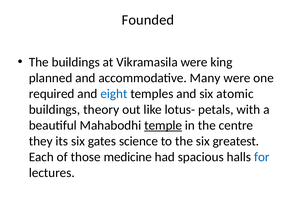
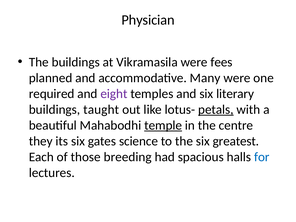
Founded: Founded -> Physician
king: king -> fees
eight colour: blue -> purple
atomic: atomic -> literary
theory: theory -> taught
petals underline: none -> present
medicine: medicine -> breeding
